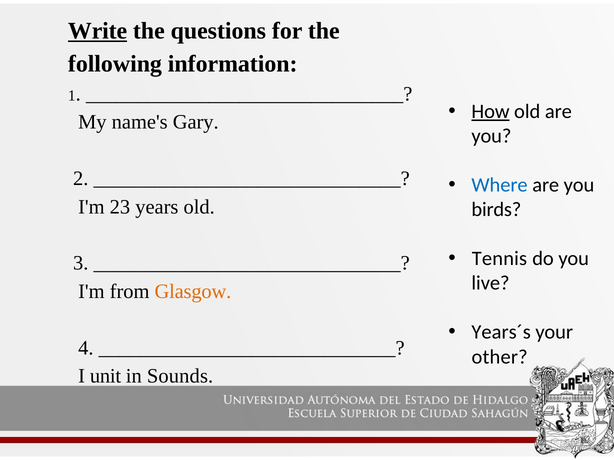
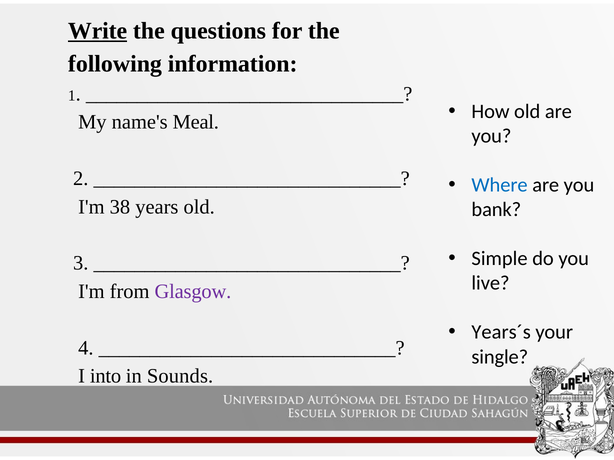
How underline: present -> none
Gary: Gary -> Meal
23: 23 -> 38
birds: birds -> bank
Tennis: Tennis -> Simple
Glasgow colour: orange -> purple
other: other -> single
unit: unit -> into
